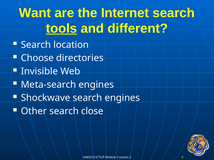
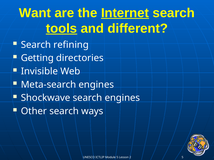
Internet underline: none -> present
location: location -> refining
Choose: Choose -> Getting
close: close -> ways
